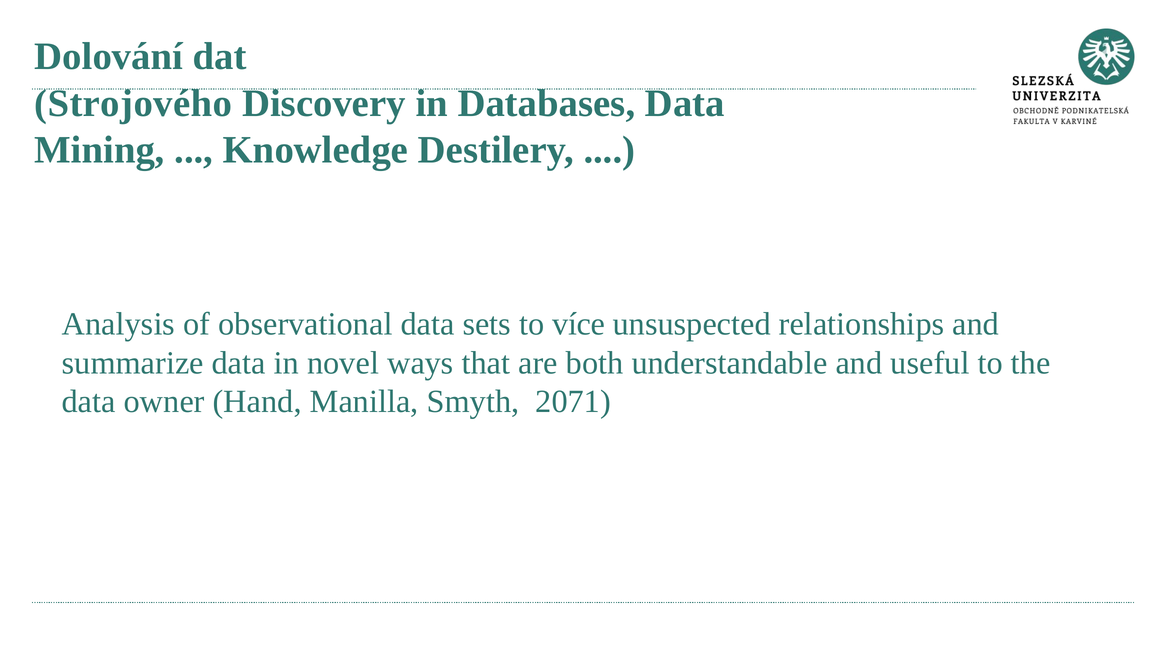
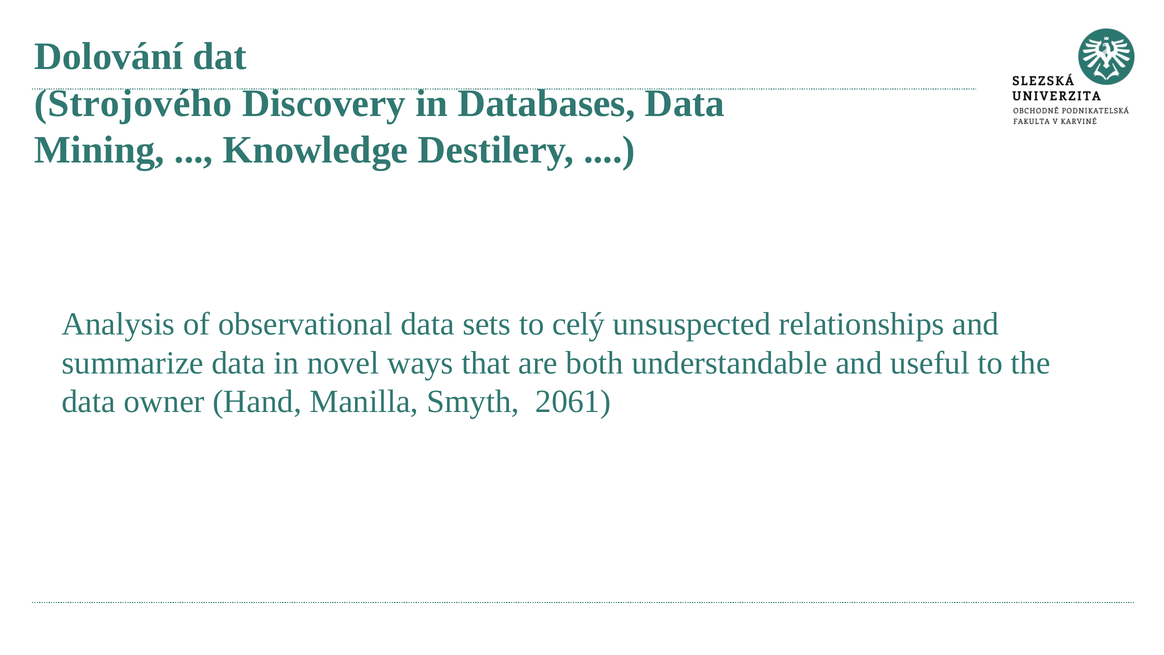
více: více -> celý
2071: 2071 -> 2061
